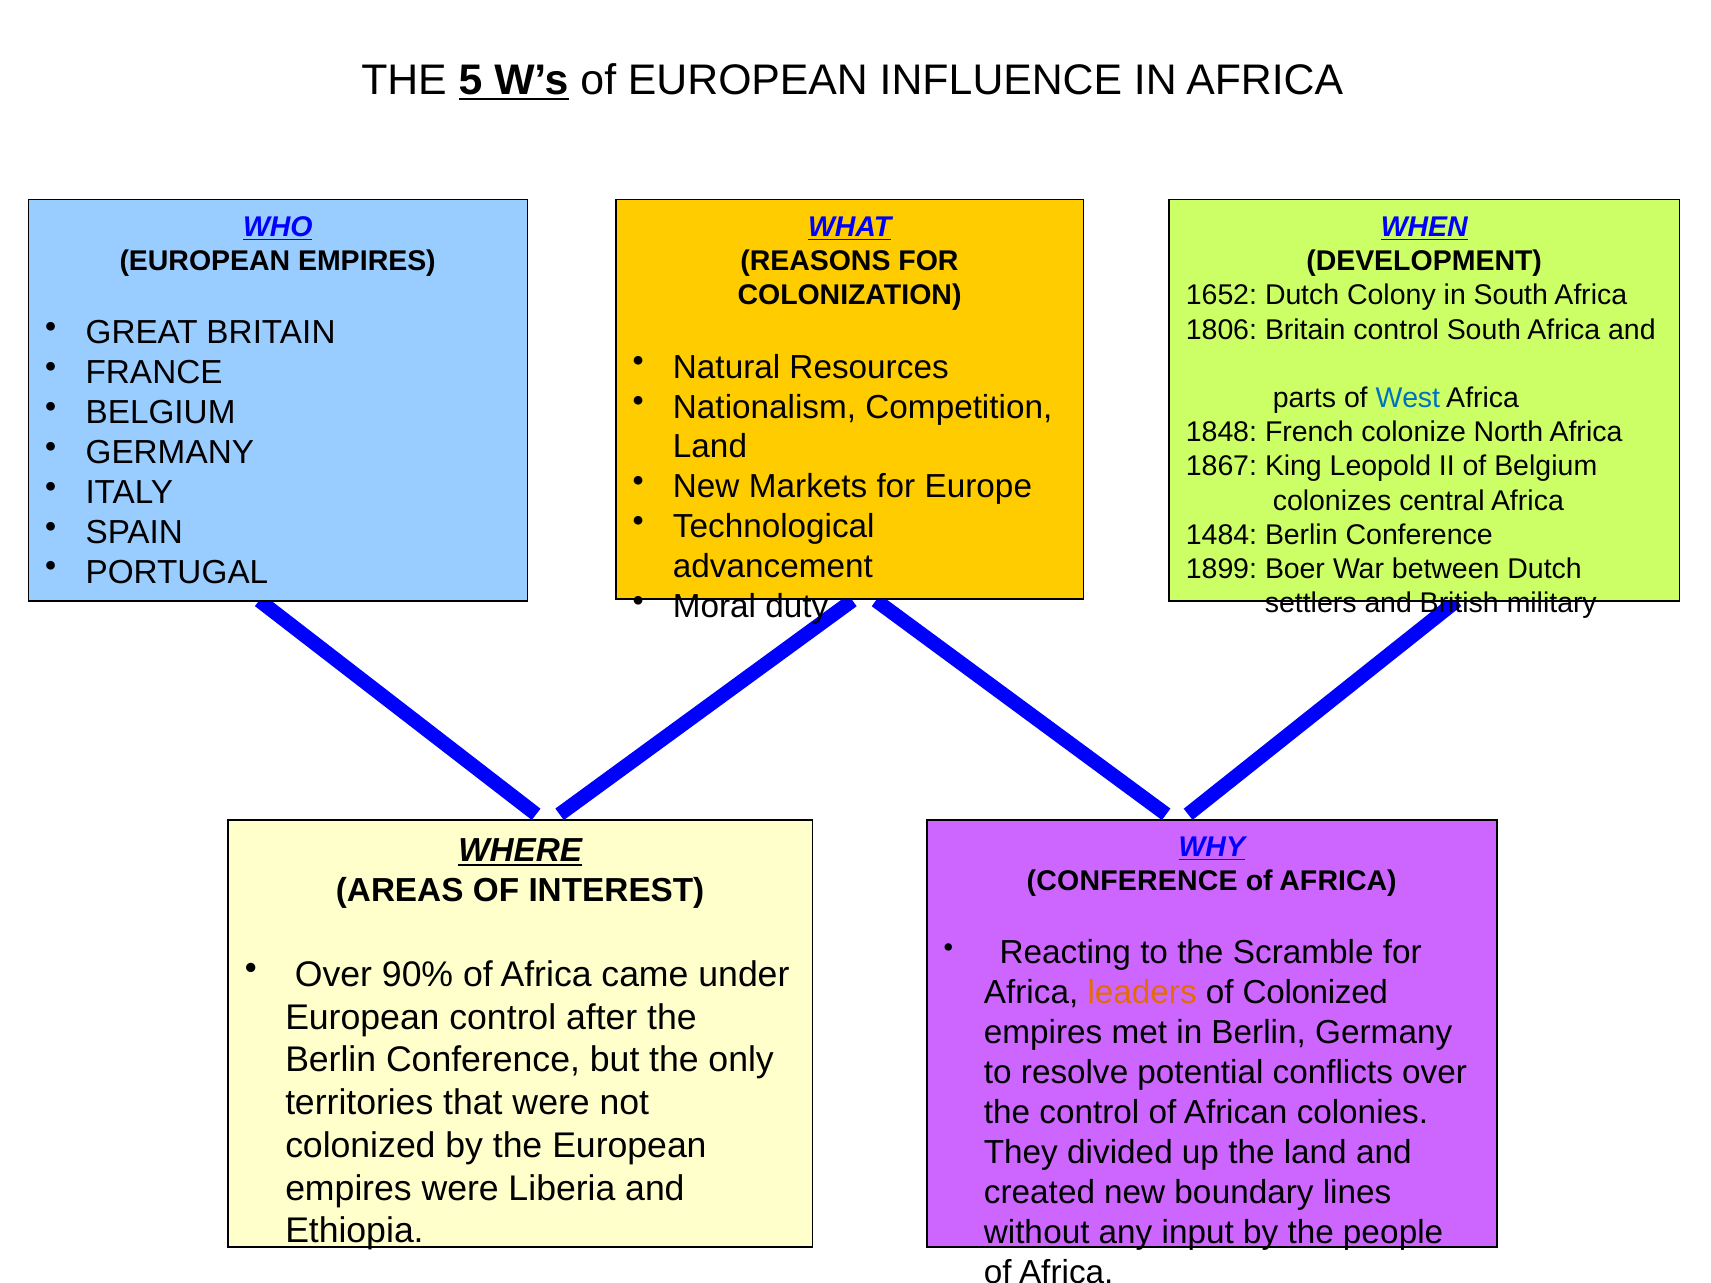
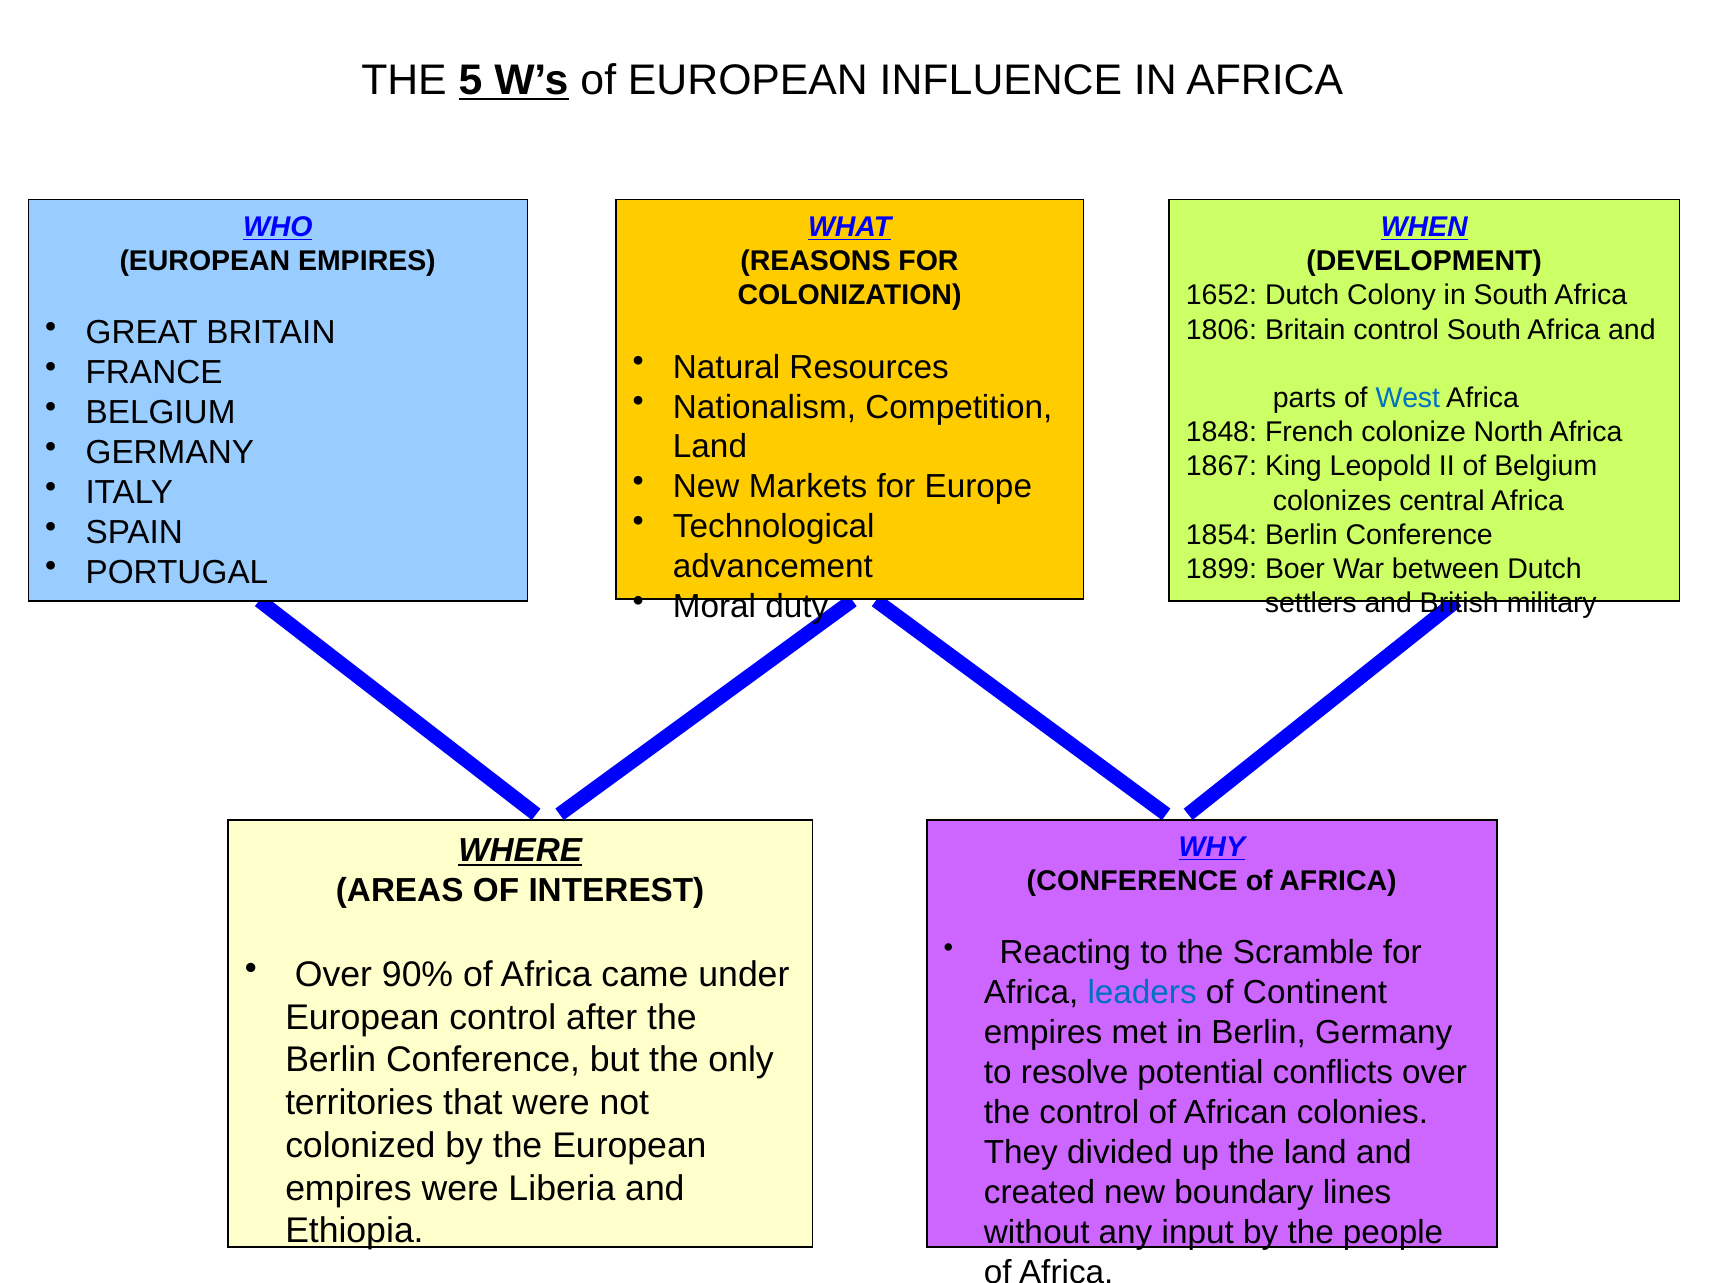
1484: 1484 -> 1854
leaders colour: orange -> blue
of Colonized: Colonized -> Continent
